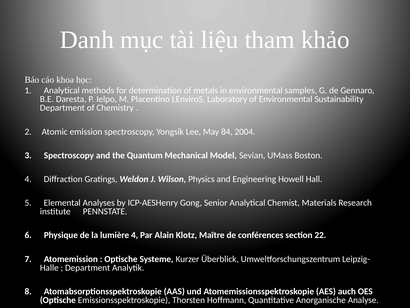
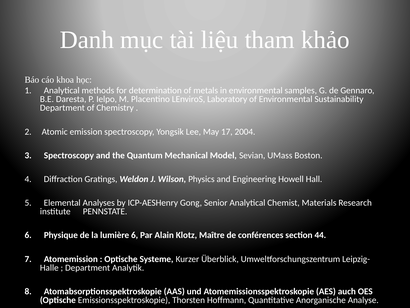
84: 84 -> 17
lumière 4: 4 -> 6
22: 22 -> 44
